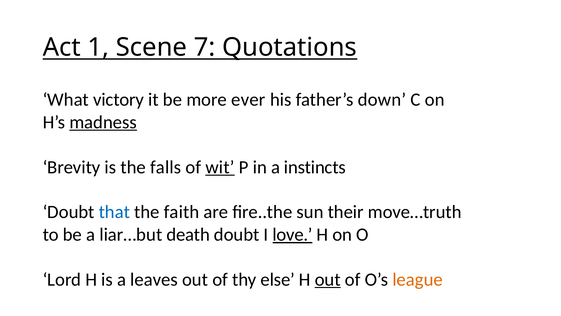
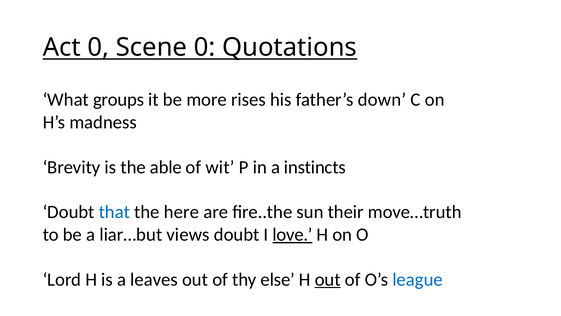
Act 1: 1 -> 0
Scene 7: 7 -> 0
victory: victory -> groups
ever: ever -> rises
madness underline: present -> none
falls: falls -> able
wit underline: present -> none
faith: faith -> here
death: death -> views
league colour: orange -> blue
